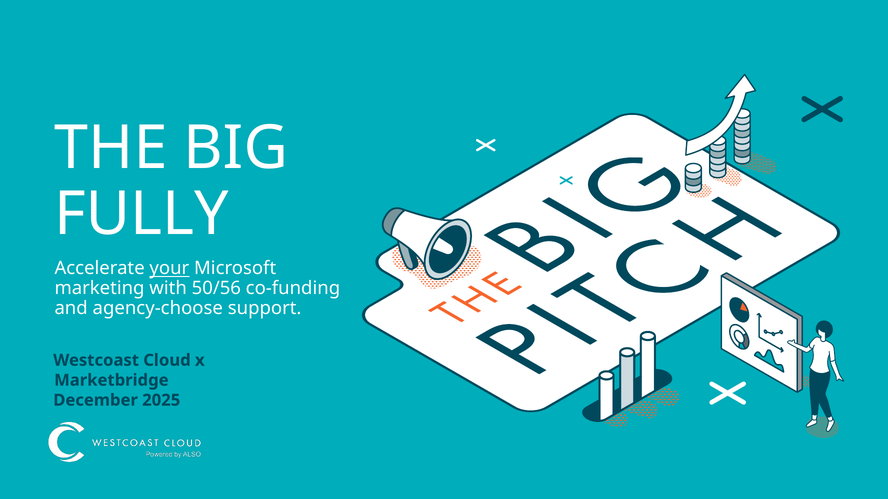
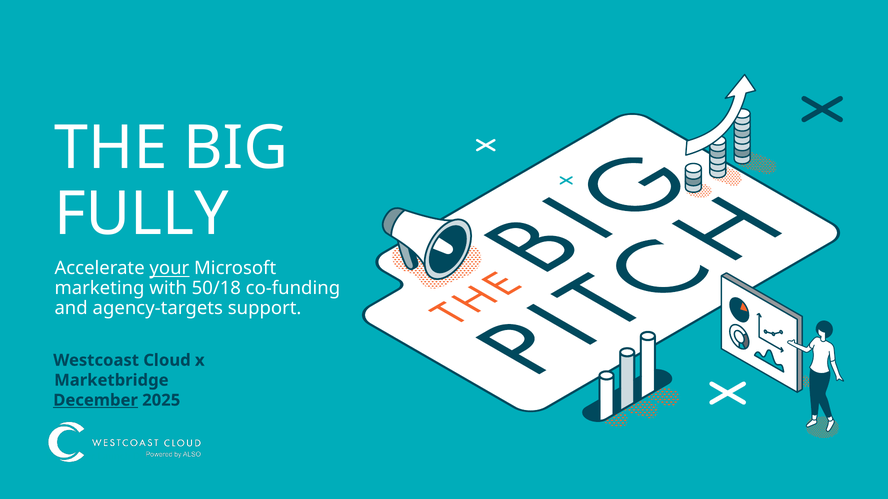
50/56: 50/56 -> 50/18
agency-choose: agency-choose -> agency-targets
December underline: none -> present
